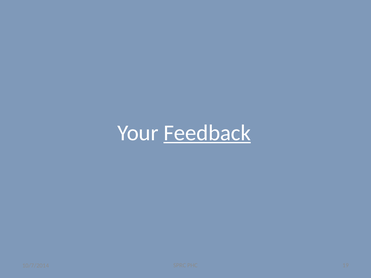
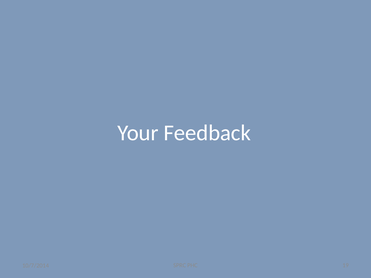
Feedback underline: present -> none
